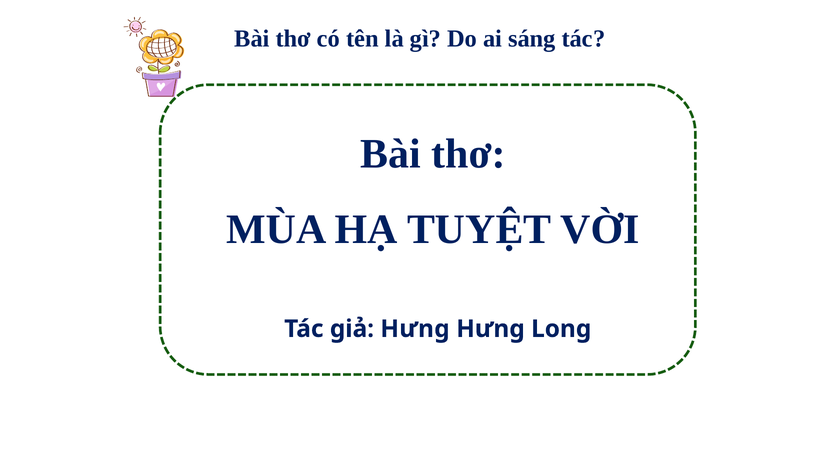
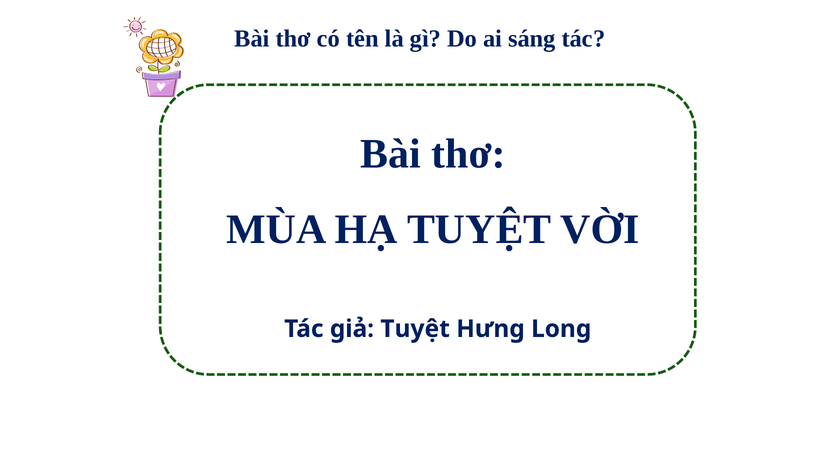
giả Hưng: Hưng -> Tuyệt
